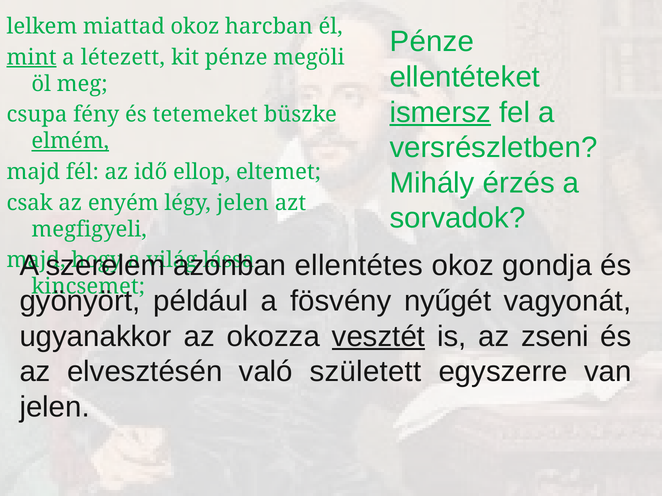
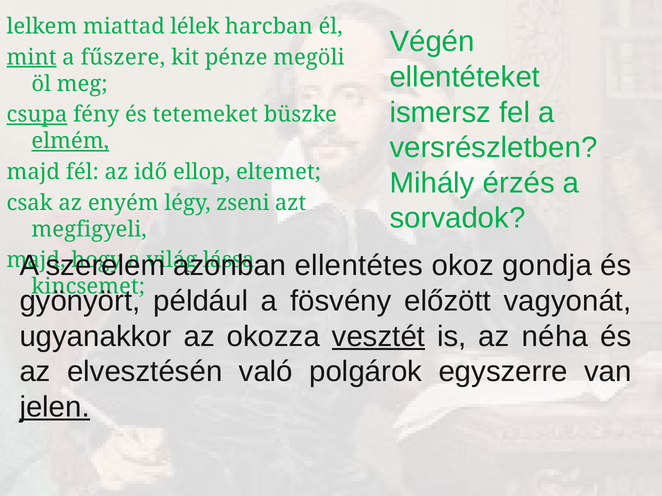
miattad okoz: okoz -> lélek
Pénze at (432, 42): Pénze -> Végén
létezett: létezett -> fűszere
ismersz underline: present -> none
csupa underline: none -> present
légy jelen: jelen -> zseni
nyűgét: nyűgét -> előzött
zseni: zseni -> néha
született: született -> polgárok
jelen at (55, 407) underline: none -> present
